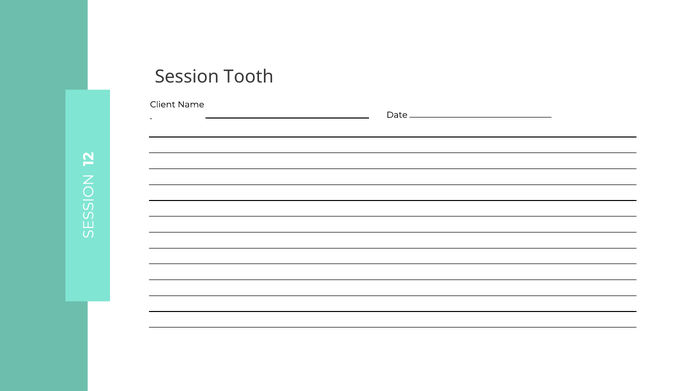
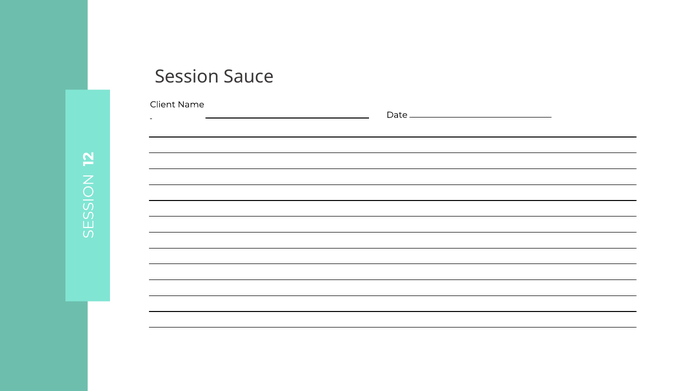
Tooth: Tooth -> Sauce
